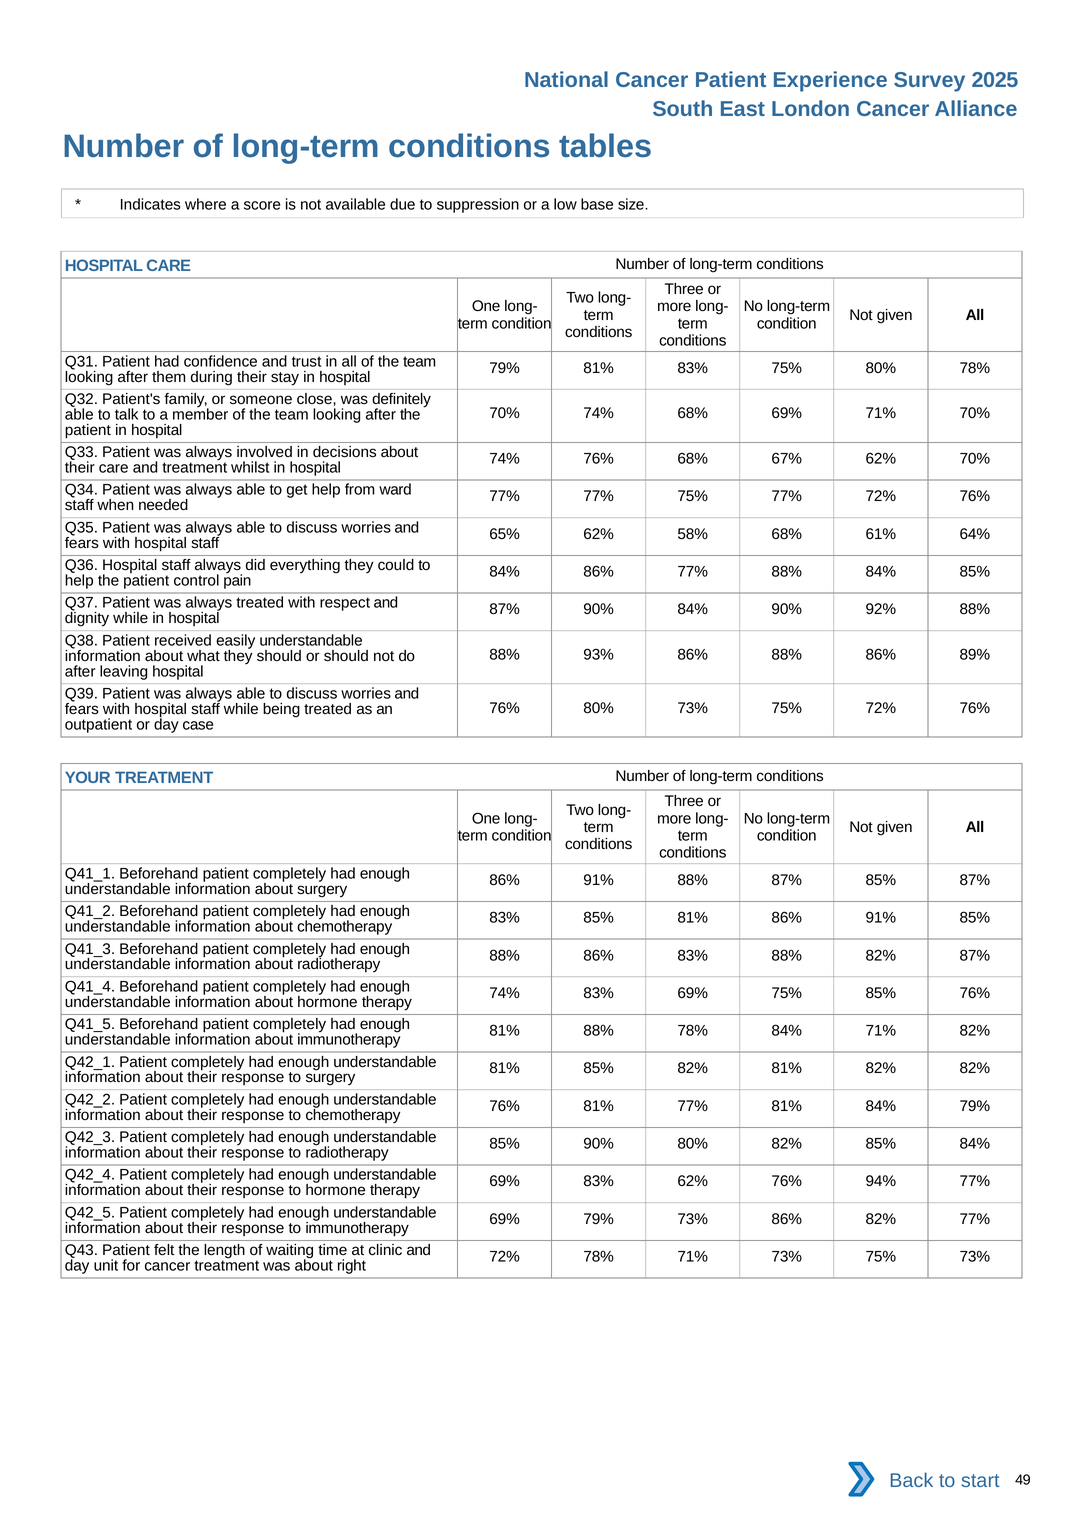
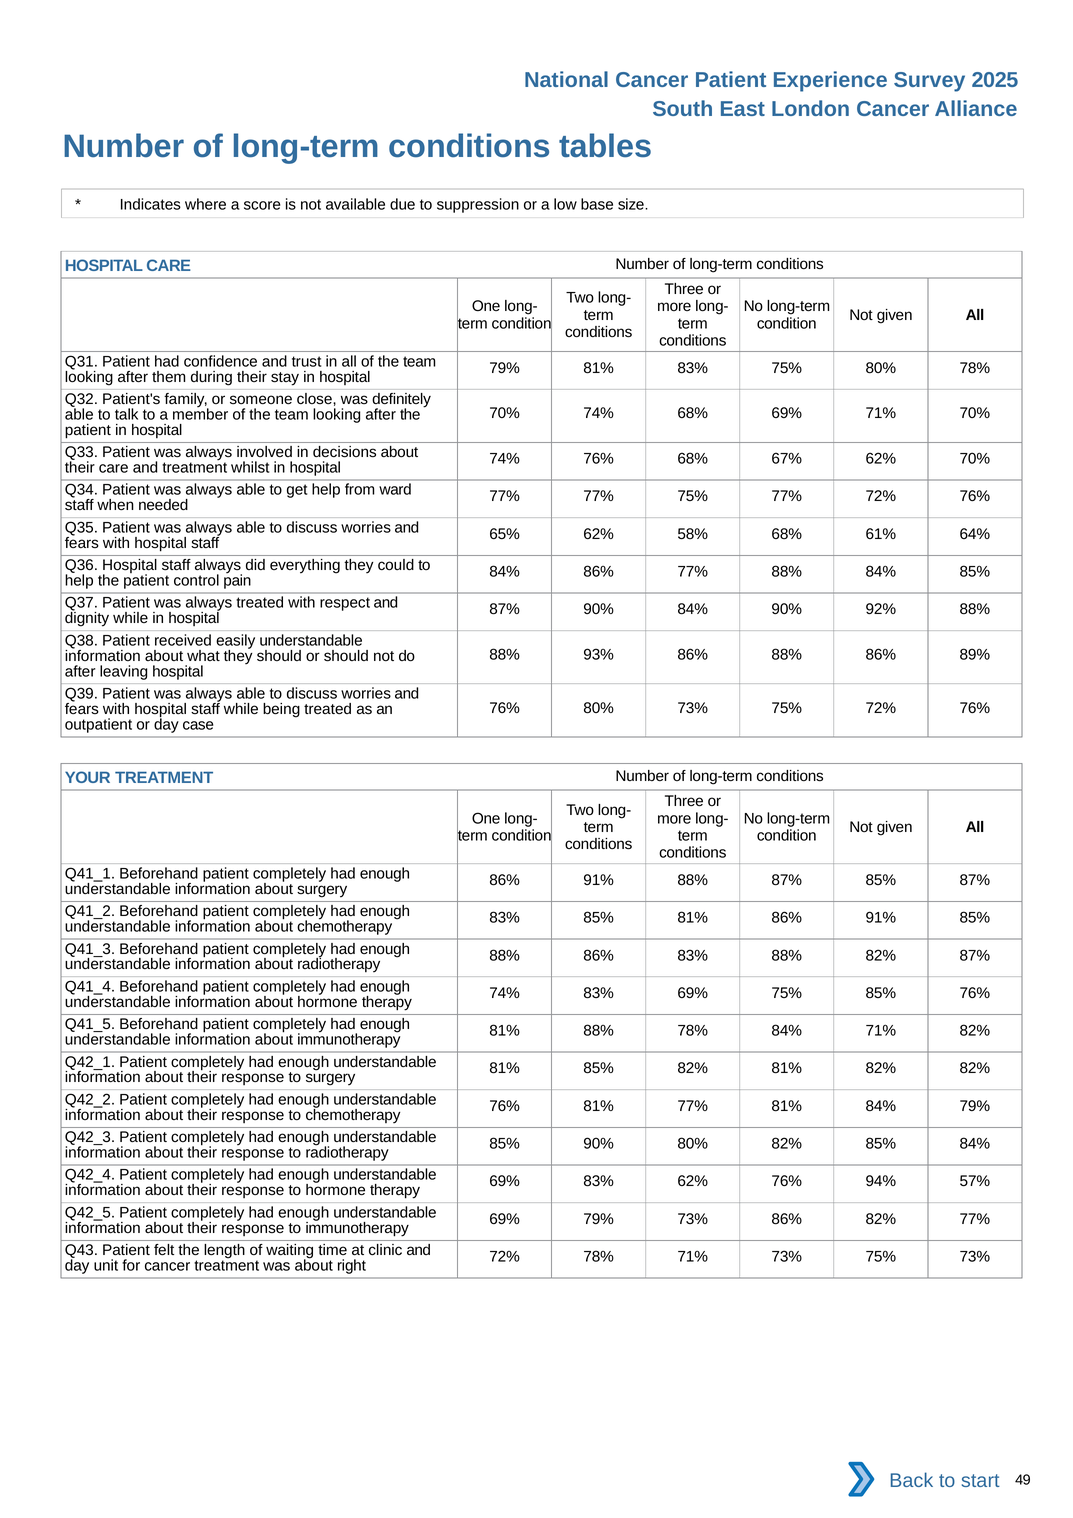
94% 77%: 77% -> 57%
